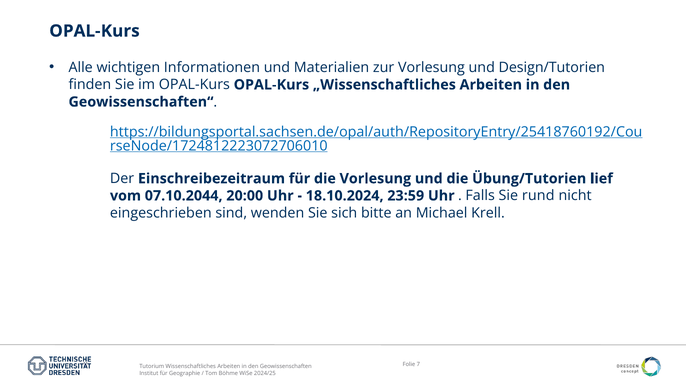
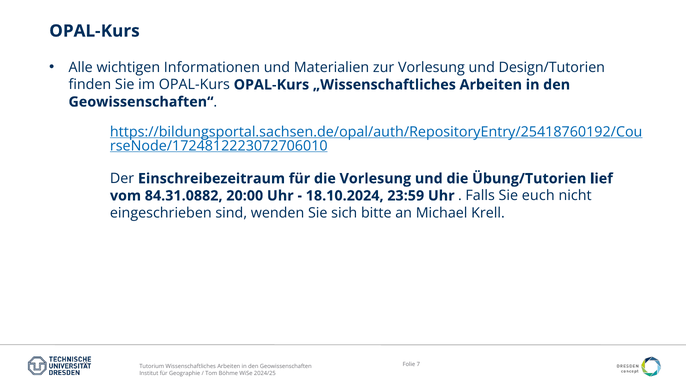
07.10.2044: 07.10.2044 -> 84.31.0882
rund: rund -> euch
